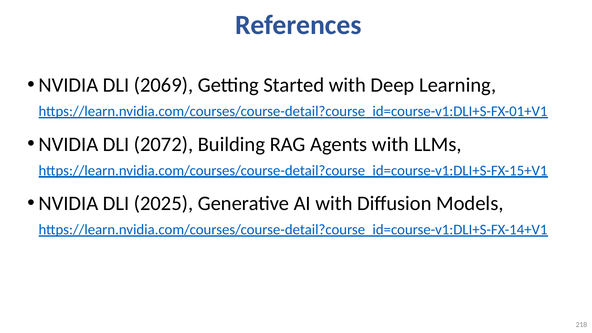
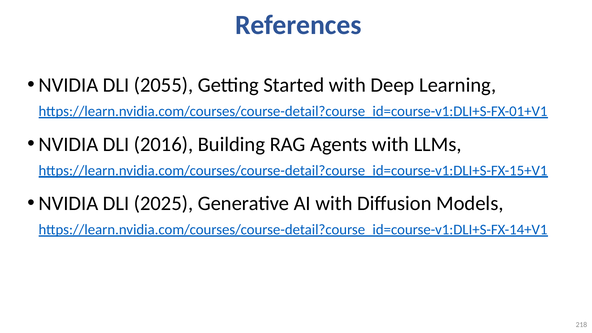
2069: 2069 -> 2055
2072: 2072 -> 2016
